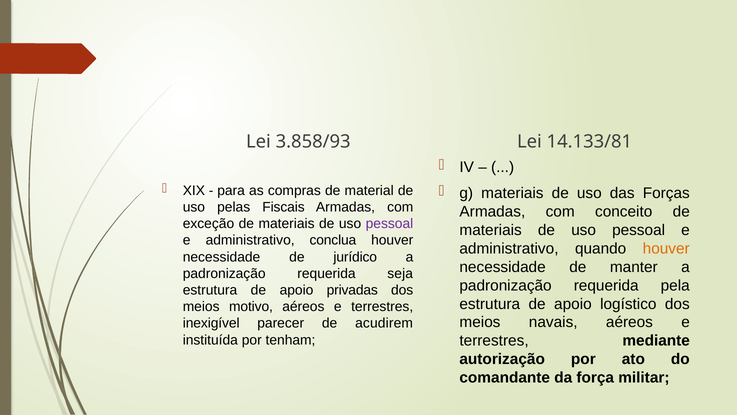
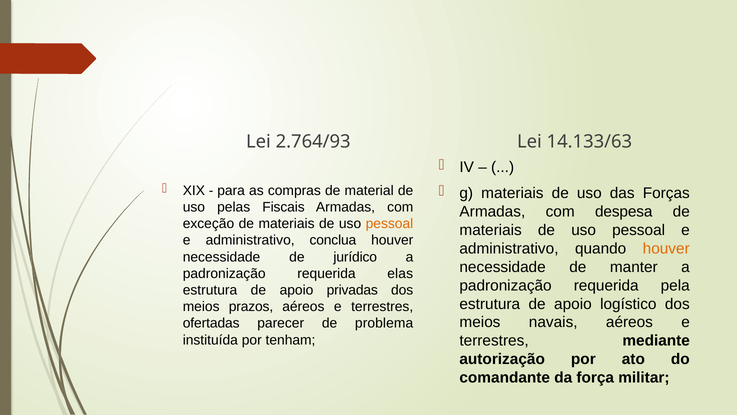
14.133/81: 14.133/81 -> 14.133/63
3.858/93: 3.858/93 -> 2.764/93
conceito: conceito -> despesa
pessoal at (389, 224) colour: purple -> orange
seja: seja -> elas
motivo: motivo -> prazos
inexigível: inexigível -> ofertadas
acudirem: acudirem -> problema
